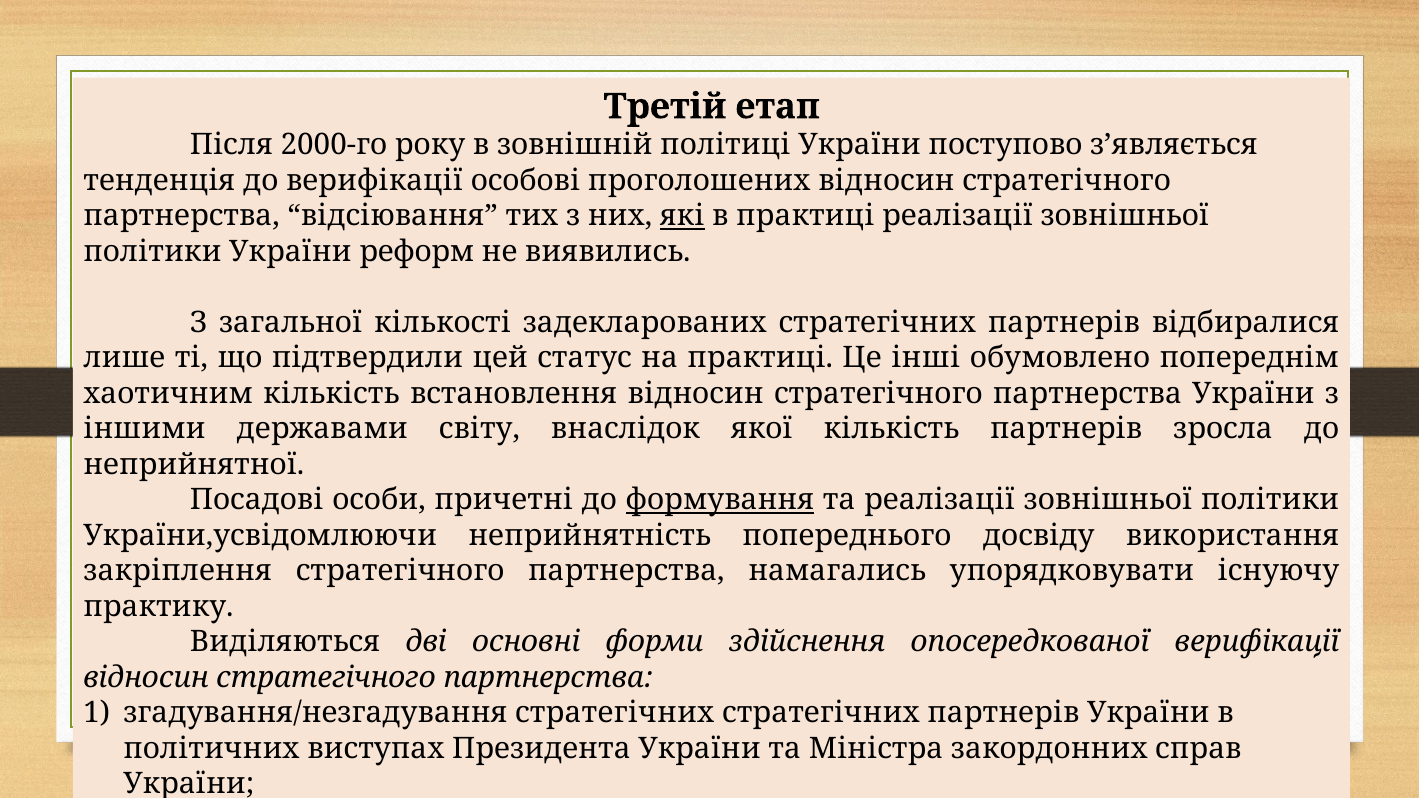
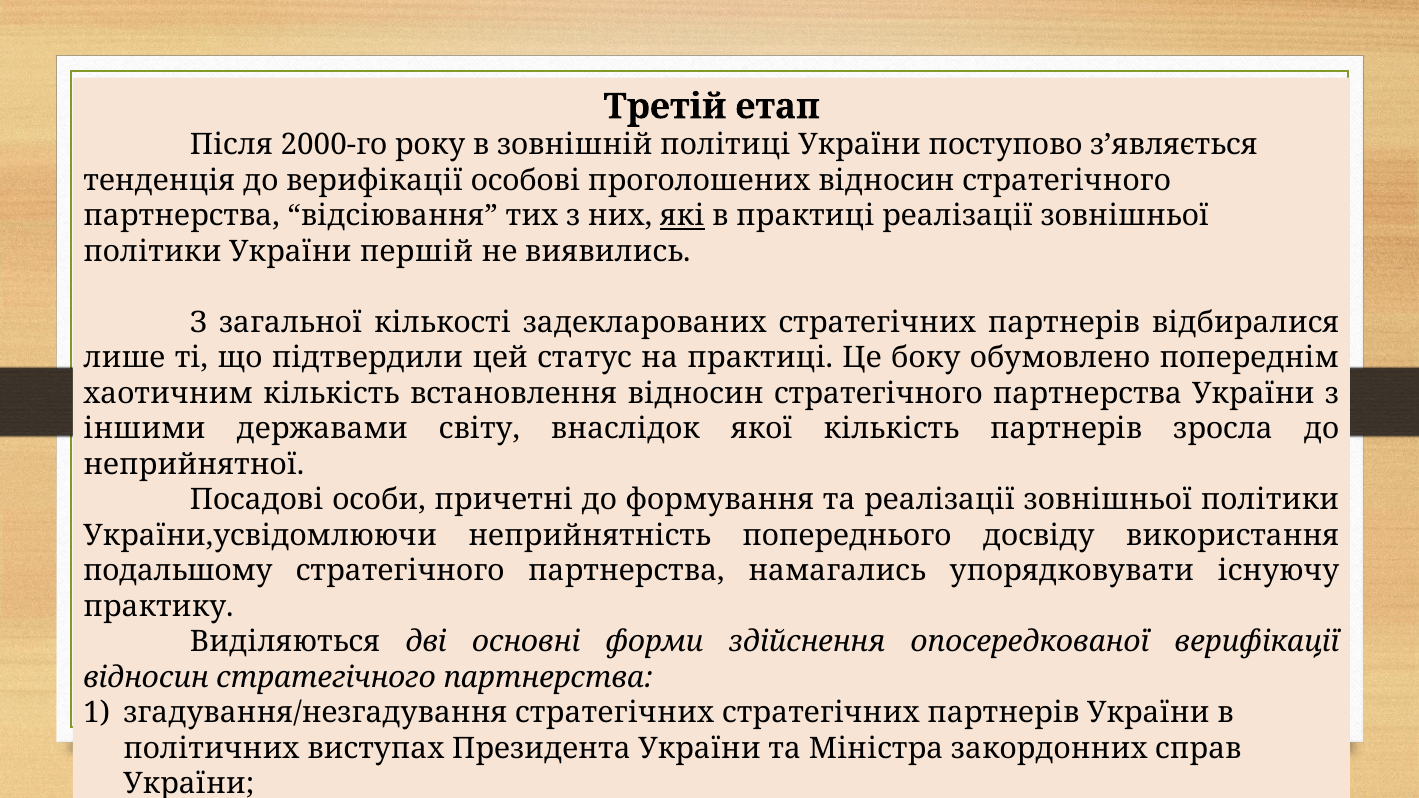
реформ: реформ -> першій
інші: інші -> боку
формування underline: present -> none
закріплення: закріплення -> подальшому
